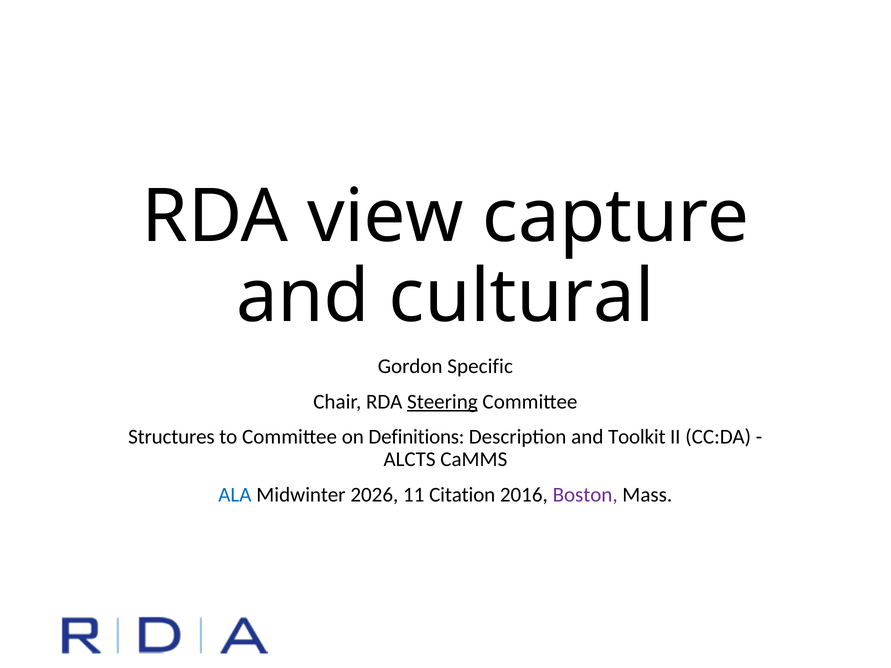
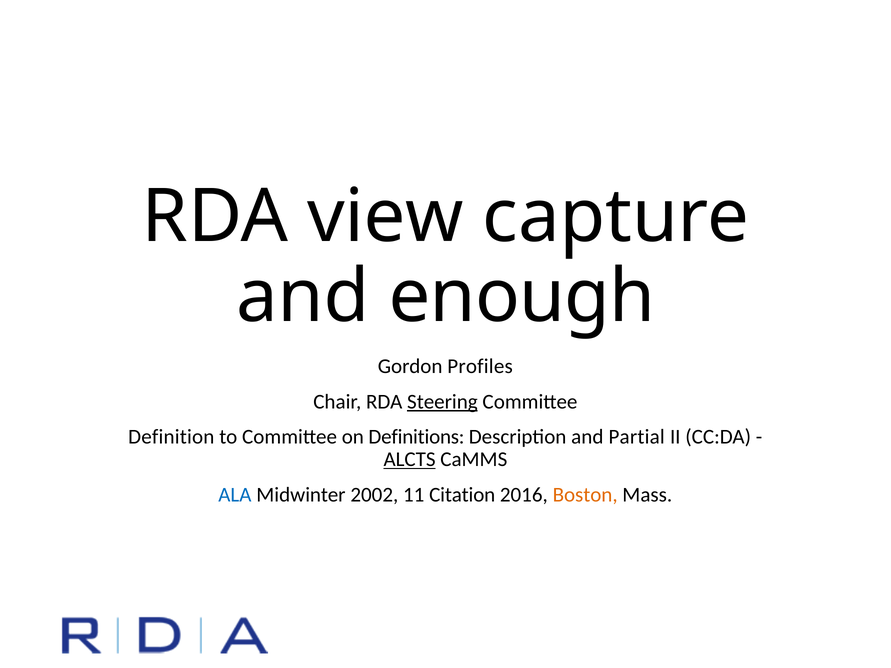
cultural: cultural -> enough
Specific: Specific -> Profiles
Structures: Structures -> Definition
Toolkit: Toolkit -> Partial
ALCTS underline: none -> present
2026: 2026 -> 2002
Boston colour: purple -> orange
